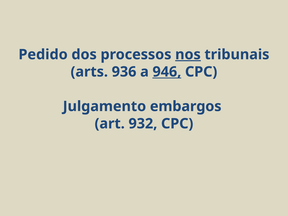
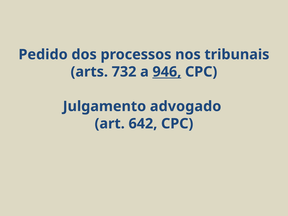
nos underline: present -> none
936: 936 -> 732
embargos: embargos -> advogado
932: 932 -> 642
